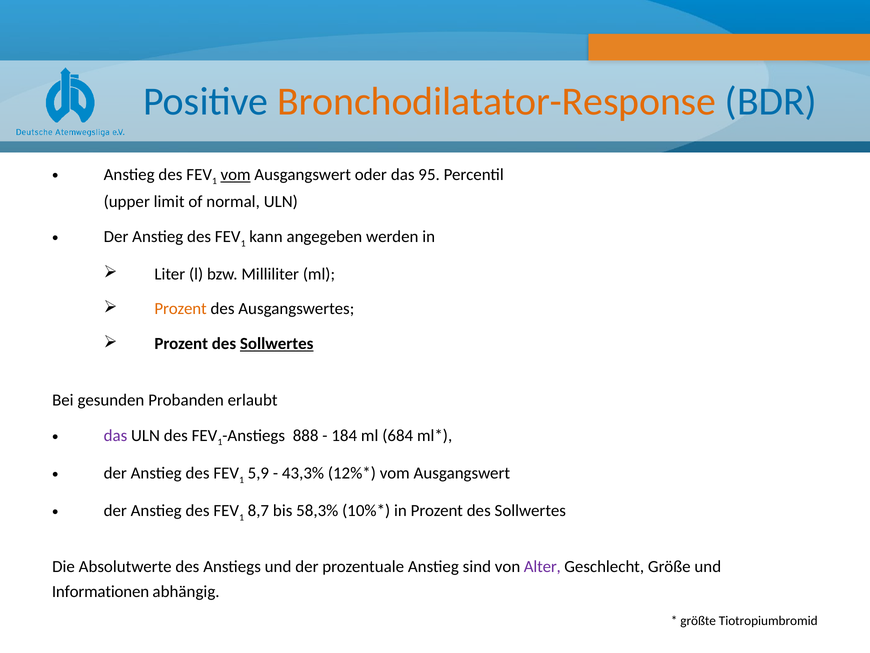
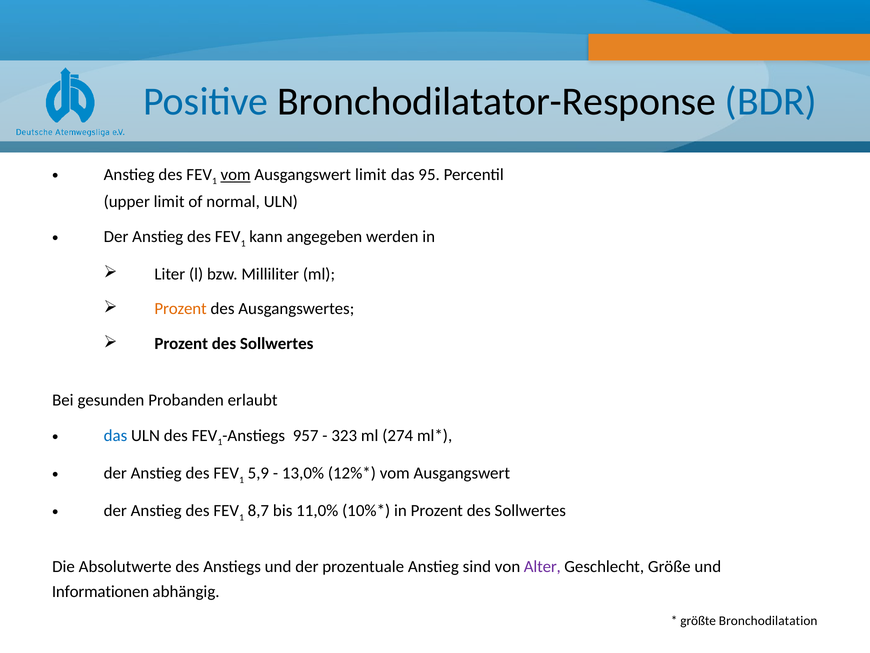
Bronchodilatator-Response colour: orange -> black
Ausgangswert oder: oder -> limit
Sollwertes at (277, 343) underline: present -> none
das at (115, 435) colour: purple -> blue
888: 888 -> 957
184: 184 -> 323
684: 684 -> 274
43,3%: 43,3% -> 13,0%
58,3%: 58,3% -> 11,0%
Tiotropiumbromid: Tiotropiumbromid -> Bronchodilatation
